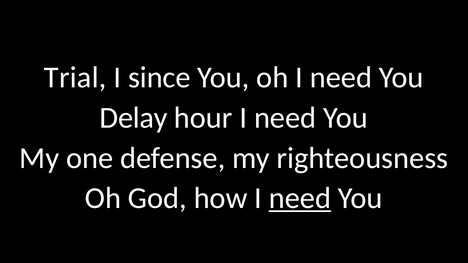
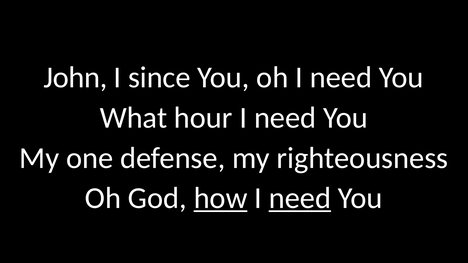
Trial: Trial -> John
Delay: Delay -> What
how underline: none -> present
